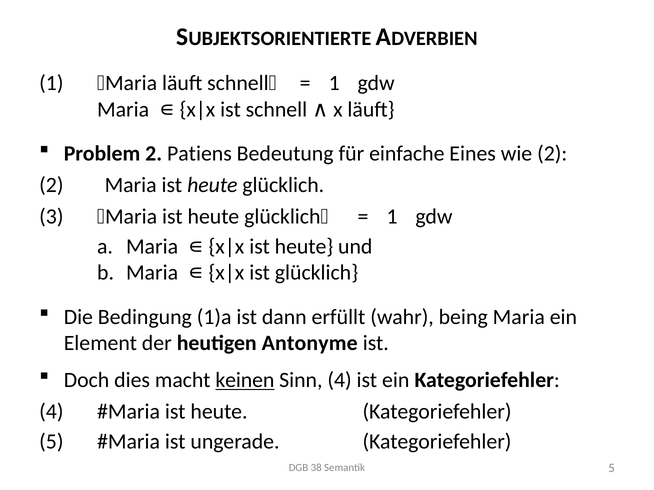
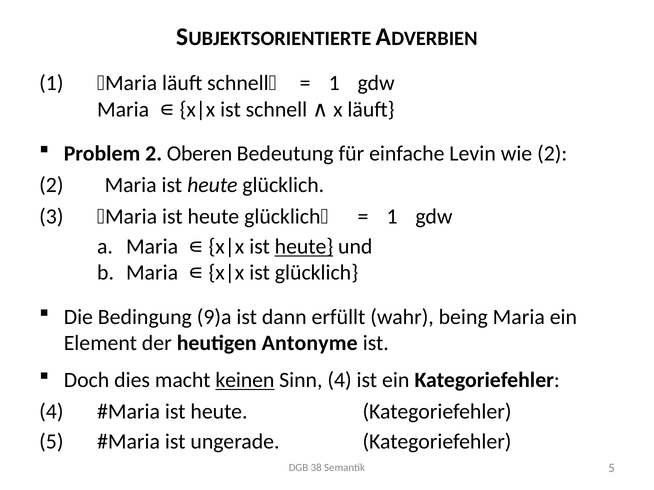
Patiens: Patiens -> Oberen
Eines: Eines -> Levin
heute at (304, 247) underline: none -> present
1)a: 1)a -> 9)a
